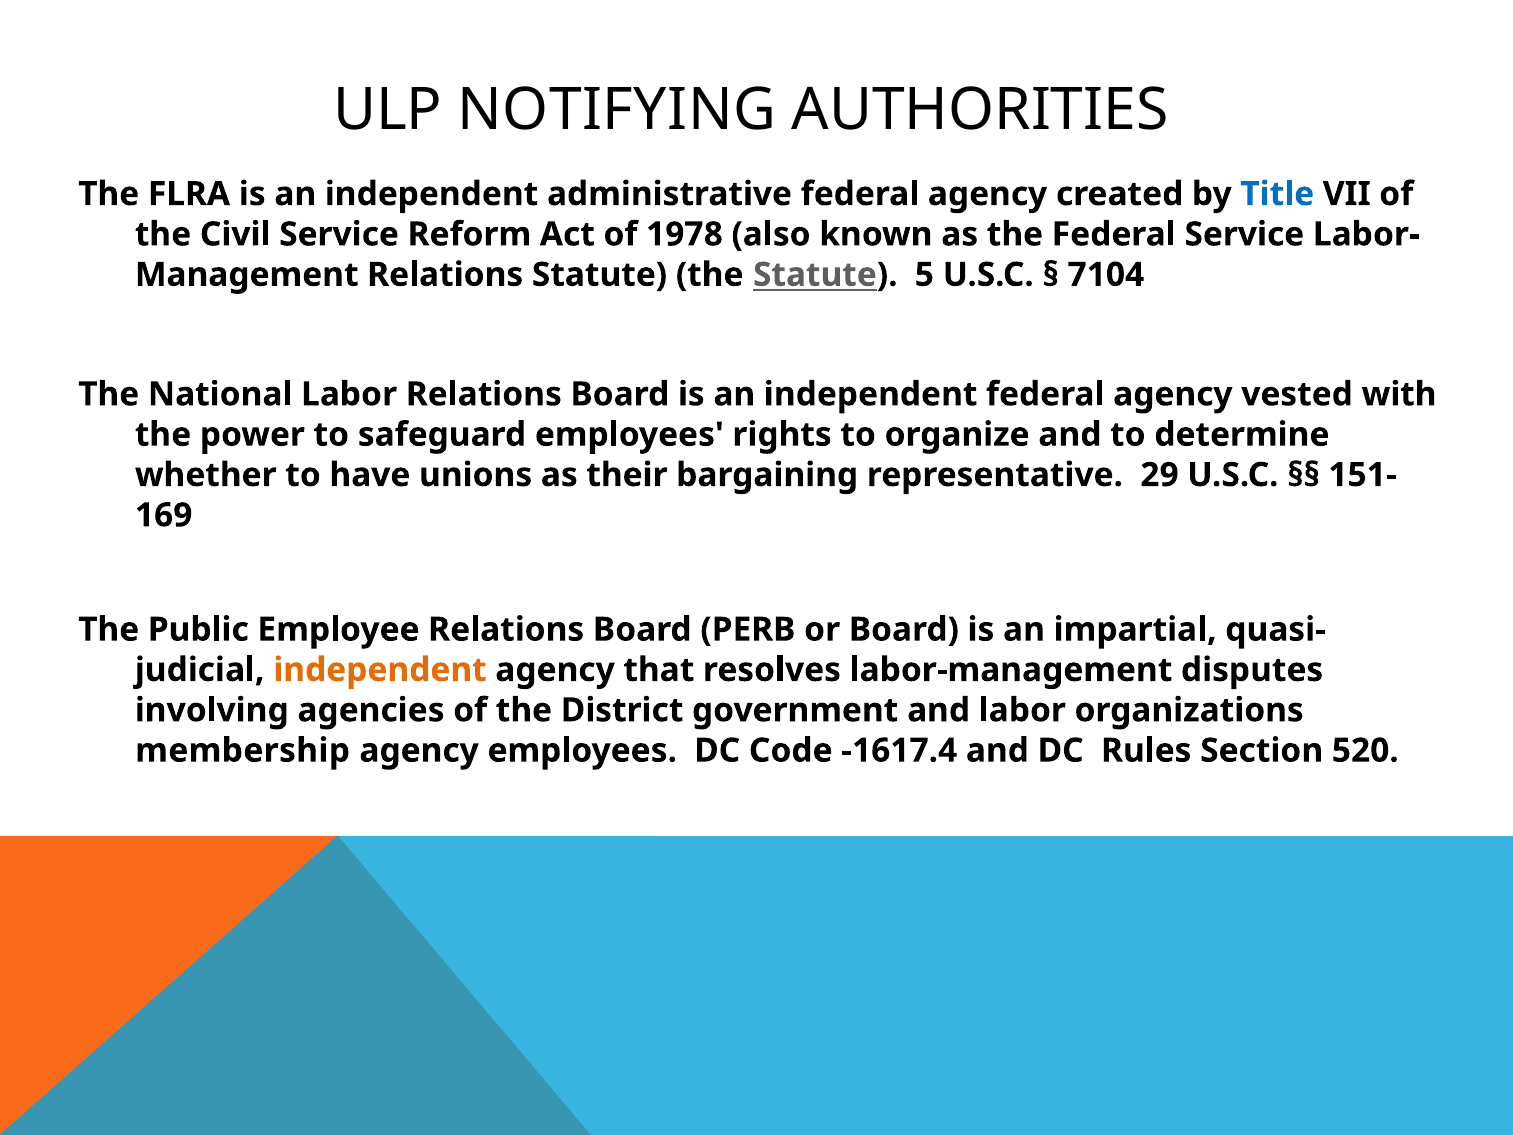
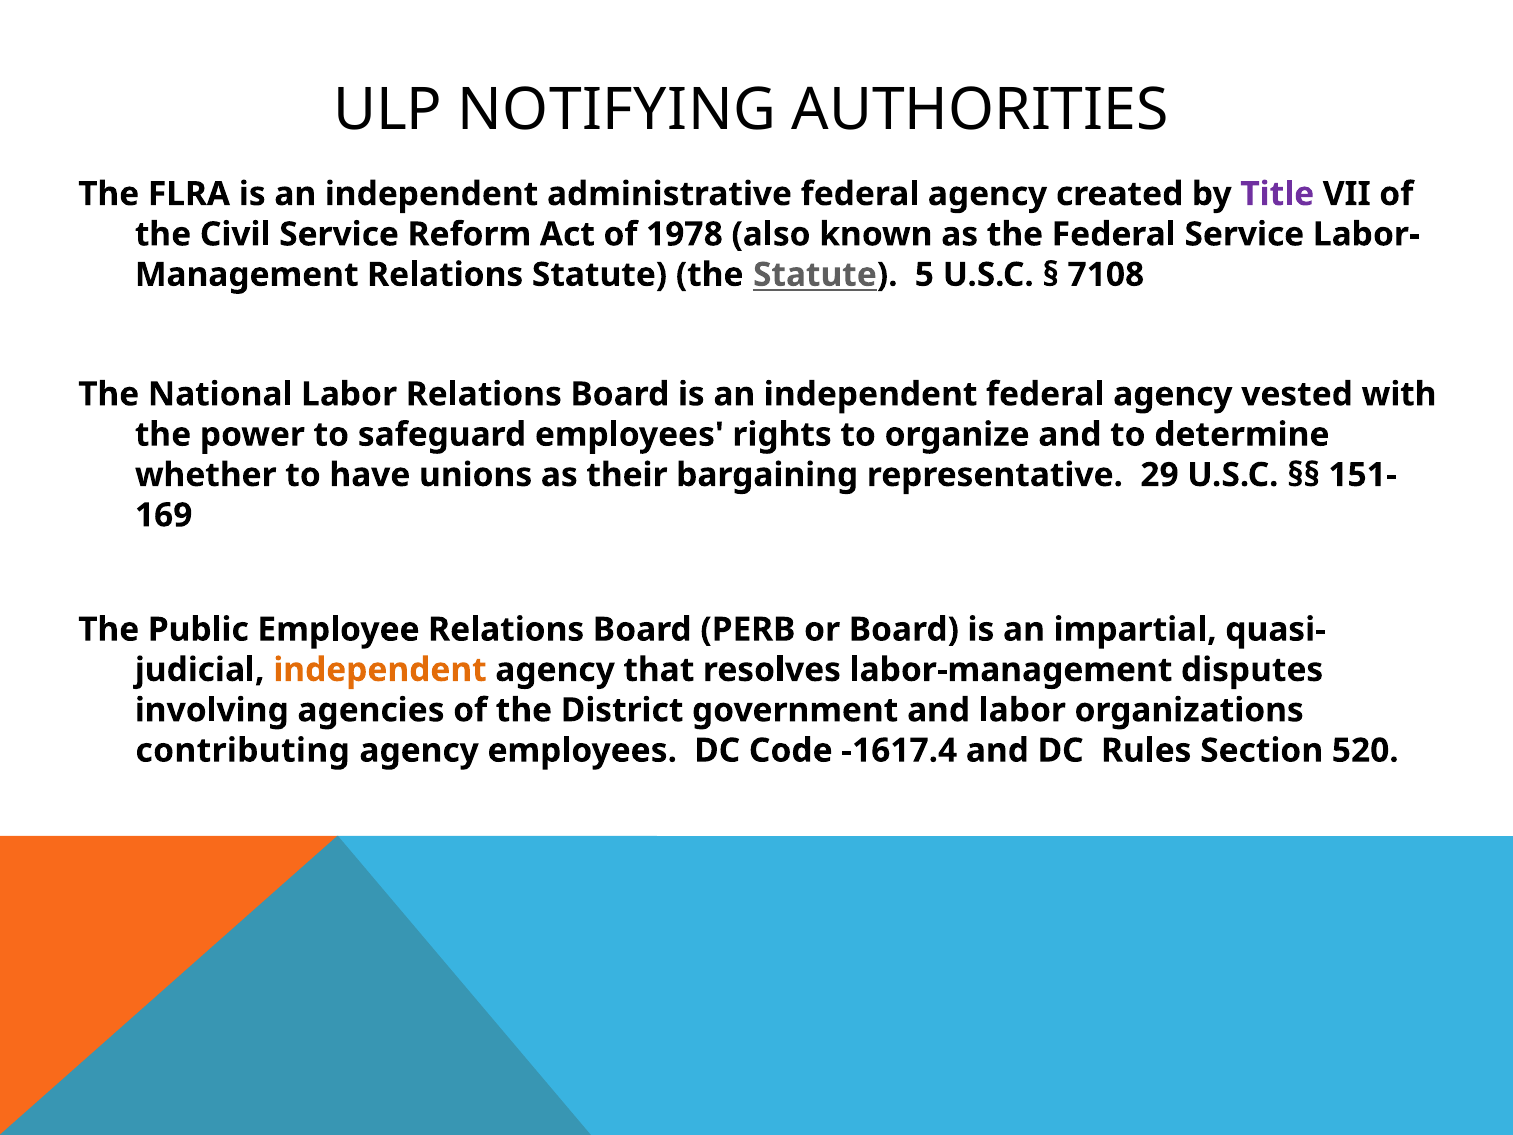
Title colour: blue -> purple
7104: 7104 -> 7108
membership: membership -> contributing
